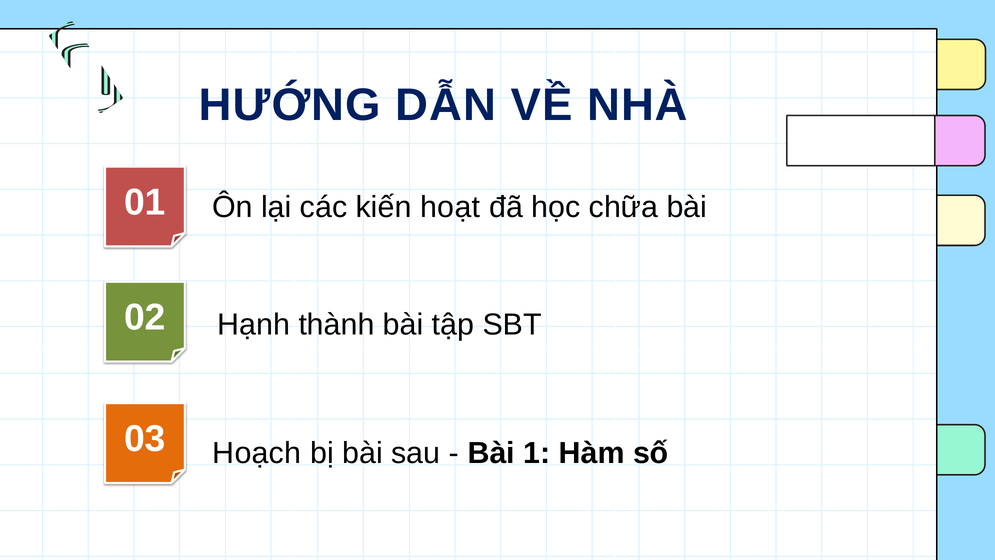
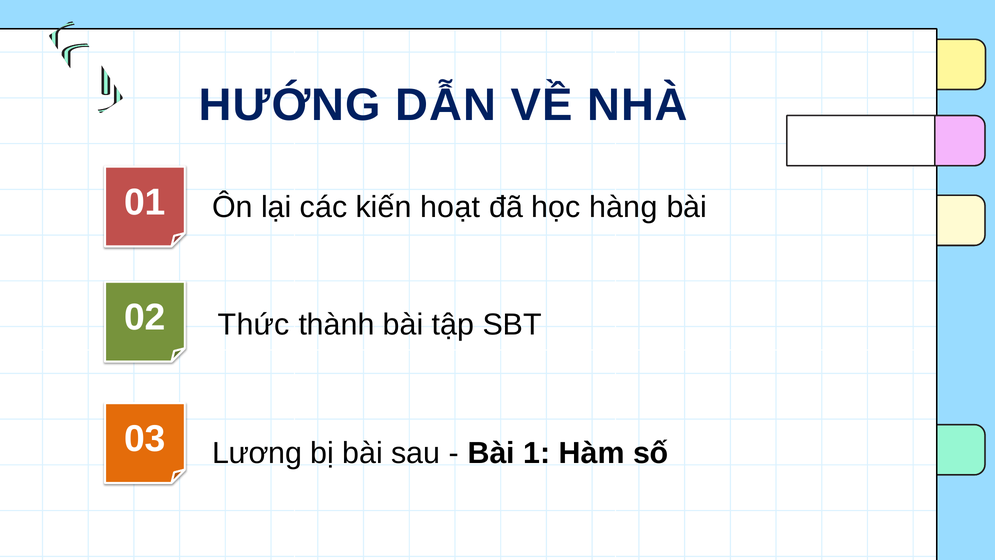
chữa: chữa -> hàng
Hạnh: Hạnh -> Thức
Hoạch: Hoạch -> Lương
